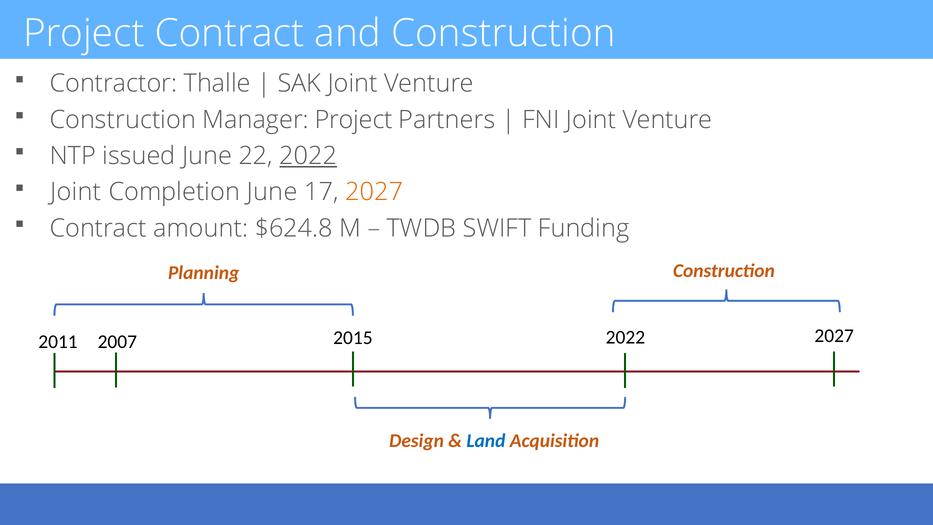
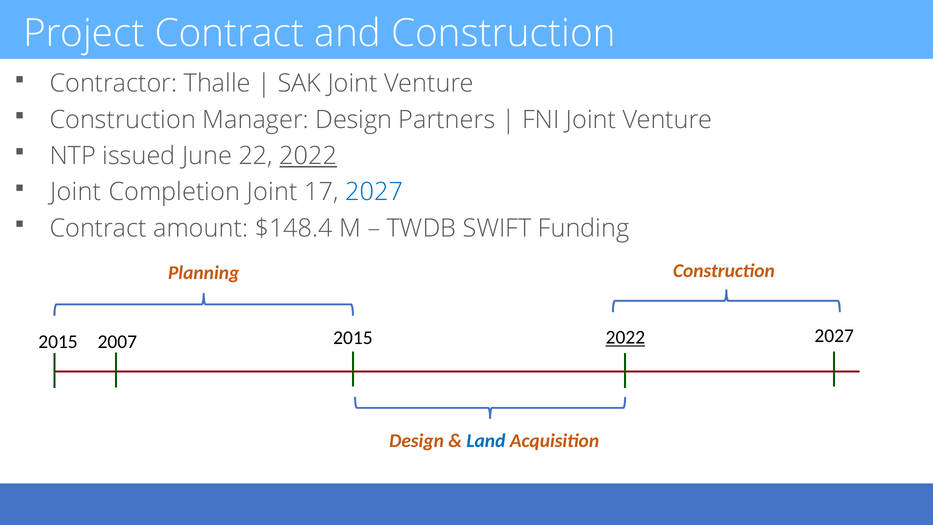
Manager Project: Project -> Design
Completion June: June -> Joint
2027 at (374, 192) colour: orange -> blue
$624.8: $624.8 -> $148.4
2022 at (625, 337) underline: none -> present
2011 at (58, 342): 2011 -> 2015
